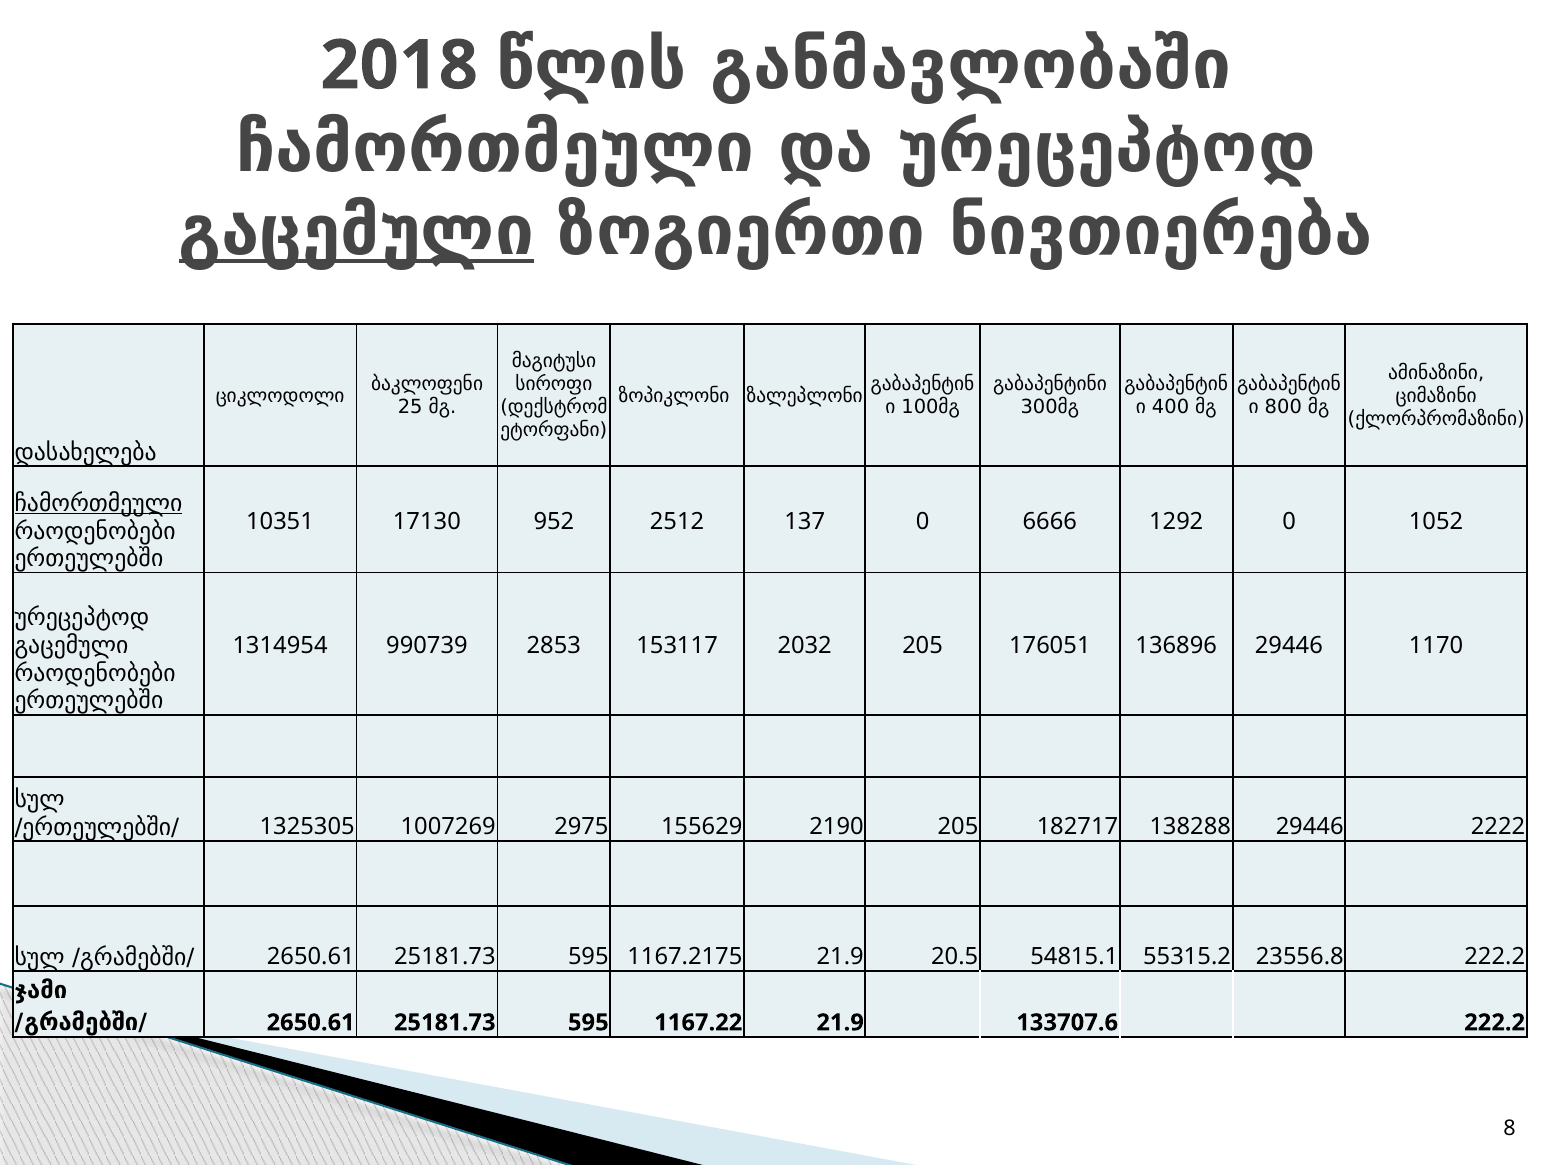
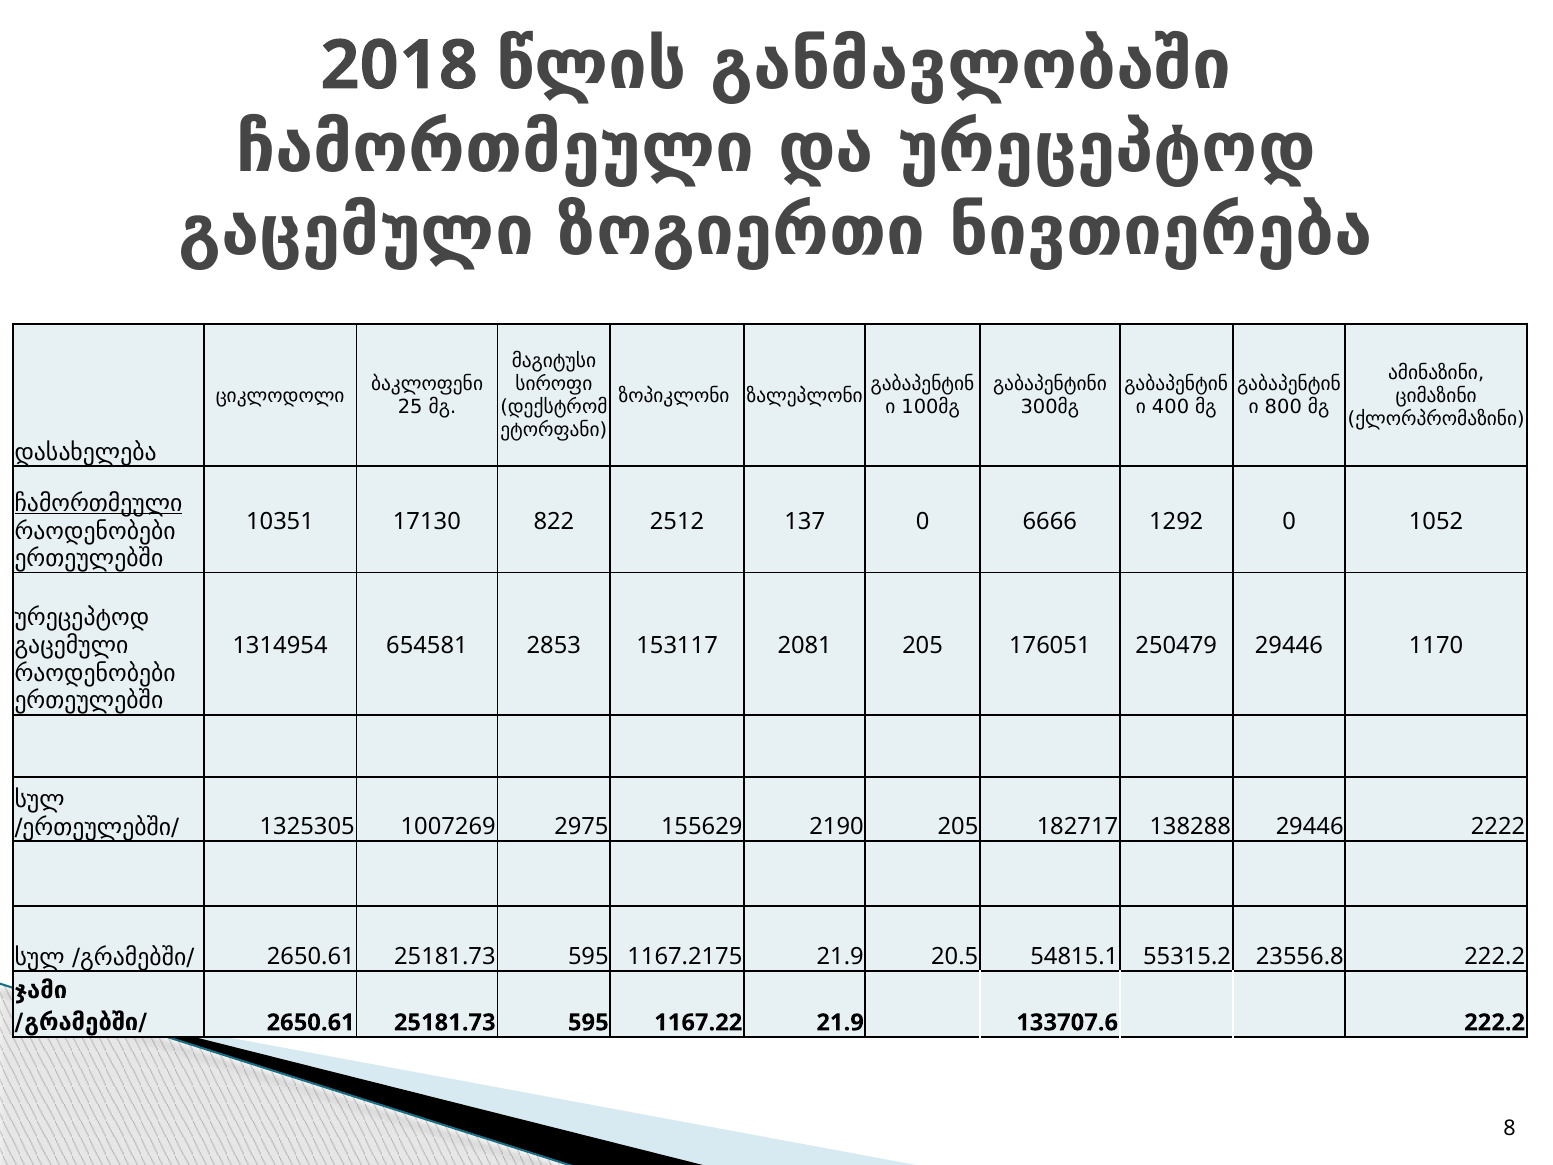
გაცემული at (356, 231) underline: present -> none
952: 952 -> 822
990739: 990739 -> 654581
2032: 2032 -> 2081
136896: 136896 -> 250479
